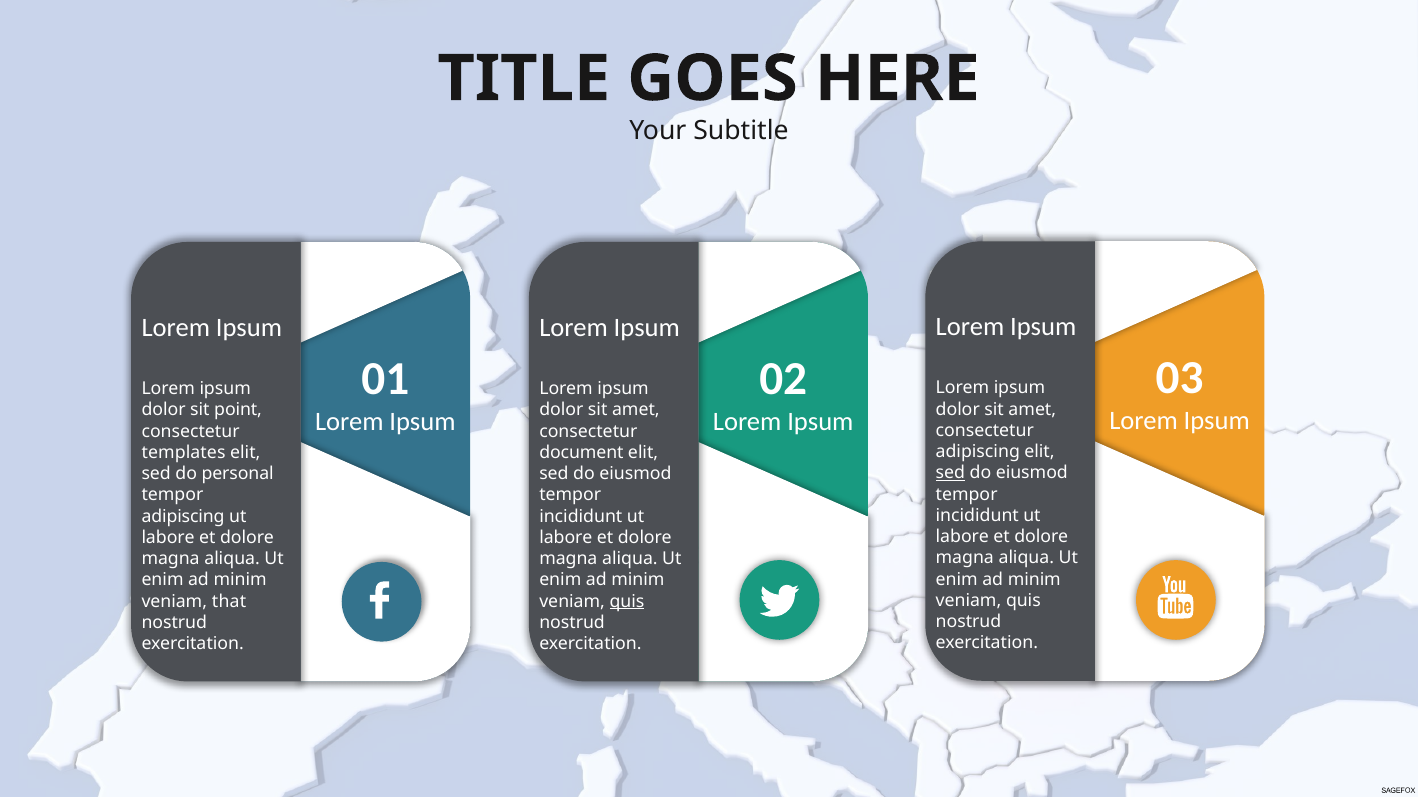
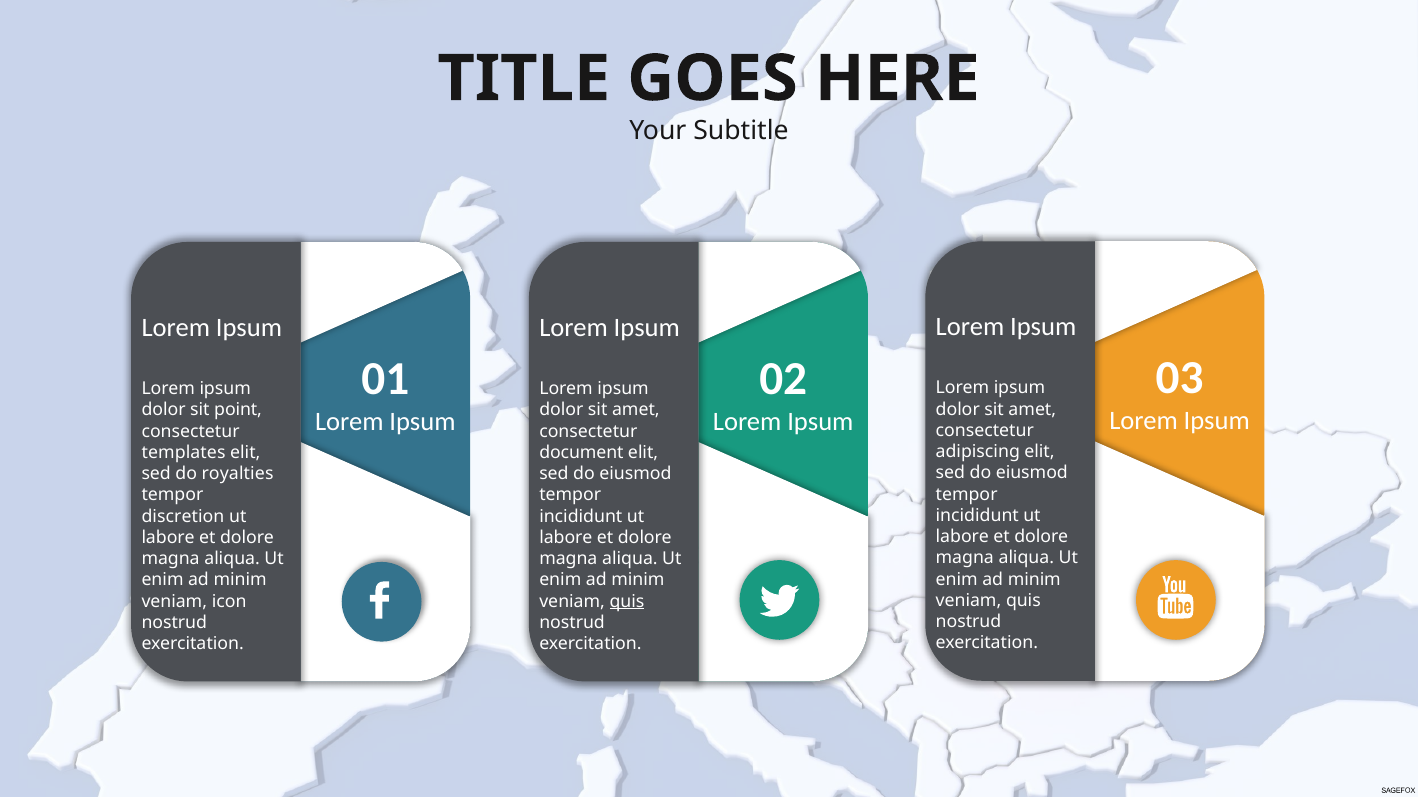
sed at (950, 473) underline: present -> none
personal: personal -> royalties
adipiscing at (183, 517): adipiscing -> discretion
that: that -> icon
